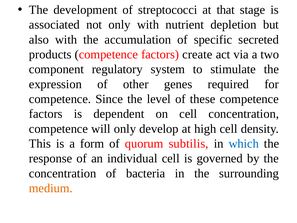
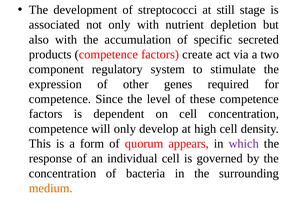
that: that -> still
subtilis: subtilis -> appears
which colour: blue -> purple
